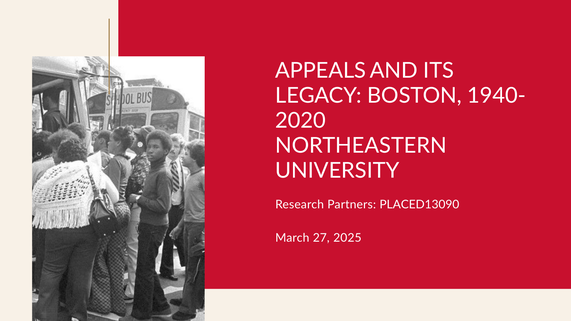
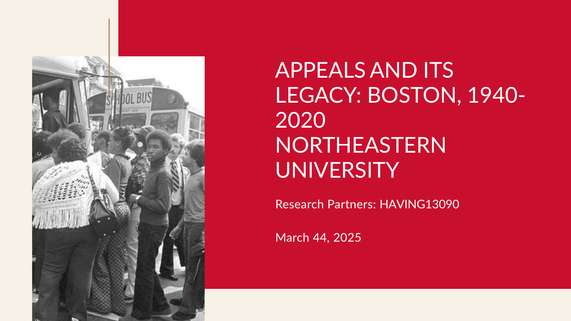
PLACED13090: PLACED13090 -> HAVING13090
27: 27 -> 44
